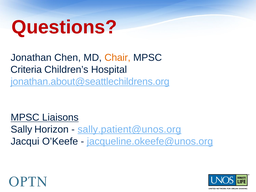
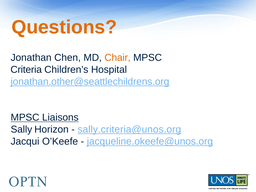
Questions colour: red -> orange
jonathan.about@seattlechildrens.org: jonathan.about@seattlechildrens.org -> jonathan.other@seattlechildrens.org
sally.patient@unos.org: sally.patient@unos.org -> sally.criteria@unos.org
